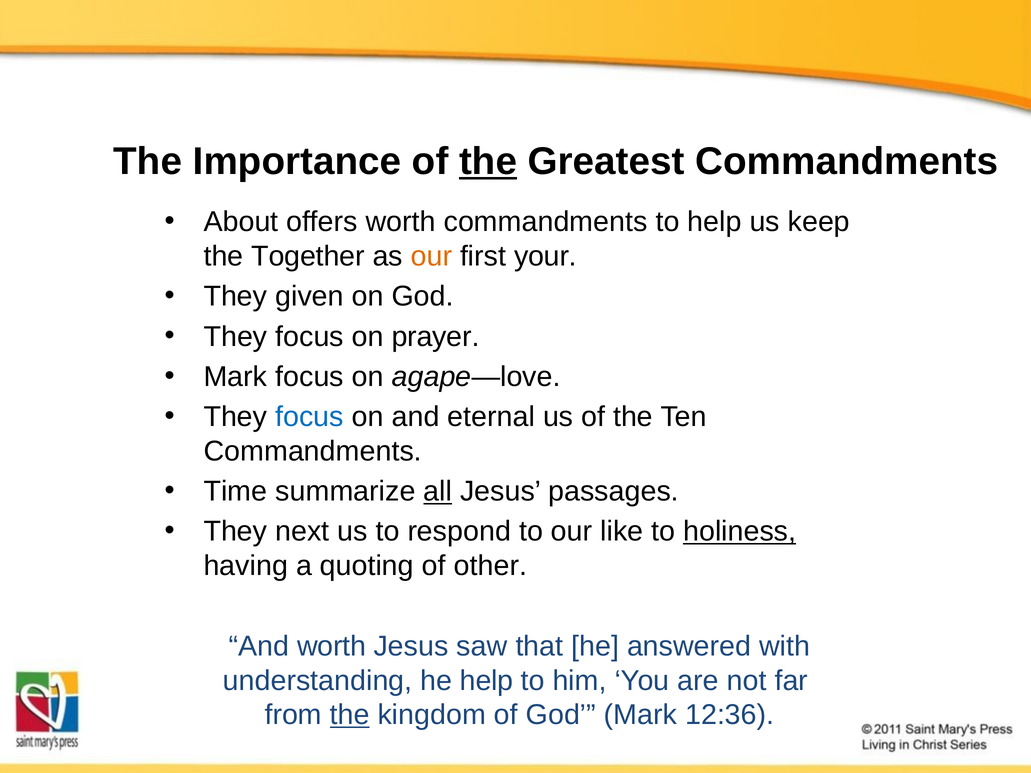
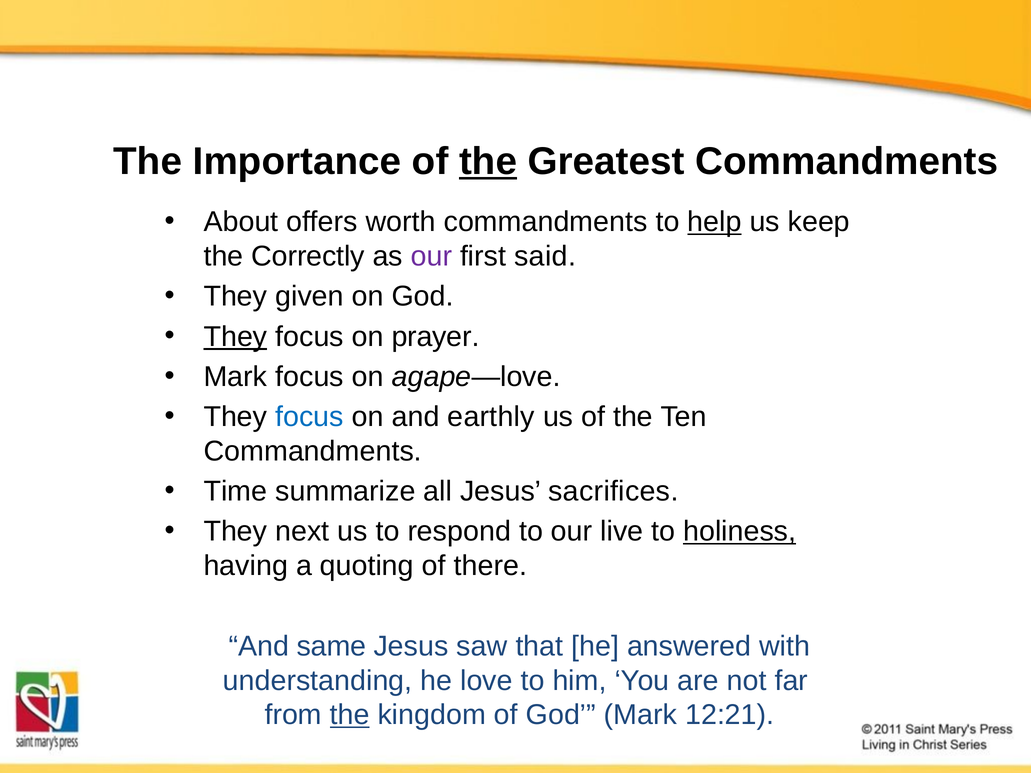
help at (715, 222) underline: none -> present
Together: Together -> Correctly
our at (431, 256) colour: orange -> purple
your: your -> said
They at (235, 337) underline: none -> present
eternal: eternal -> earthly
all underline: present -> none
passages: passages -> sacrifices
like: like -> live
other: other -> there
And worth: worth -> same
he help: help -> love
12:36: 12:36 -> 12:21
